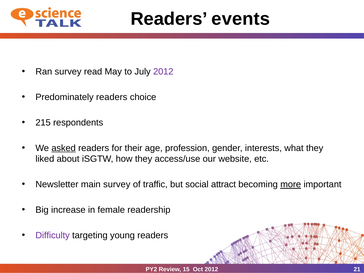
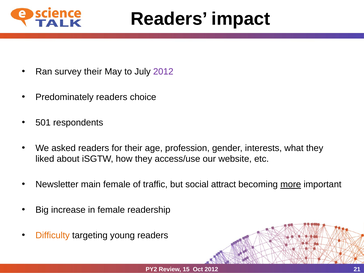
events: events -> impact
survey read: read -> their
215: 215 -> 501
asked underline: present -> none
main survey: survey -> female
Difficulty colour: purple -> orange
